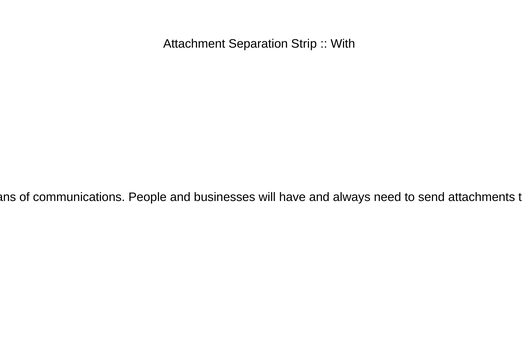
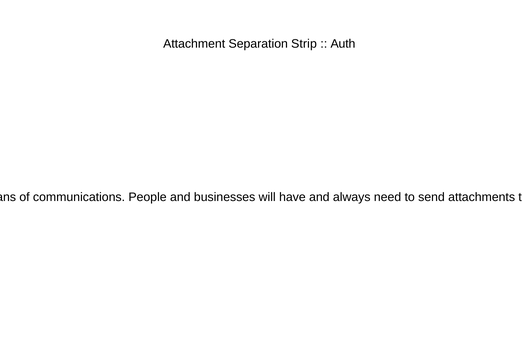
With: With -> Auth
